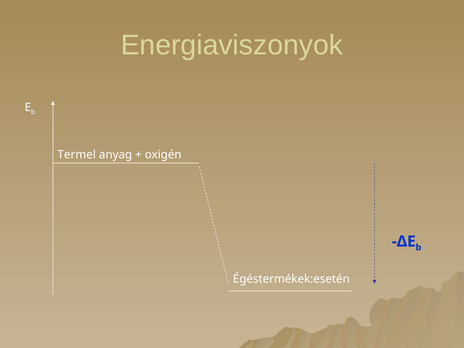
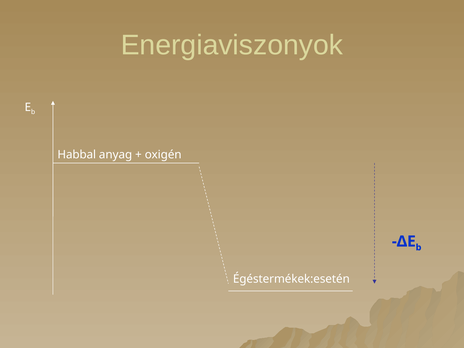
Termel: Termel -> Habbal
